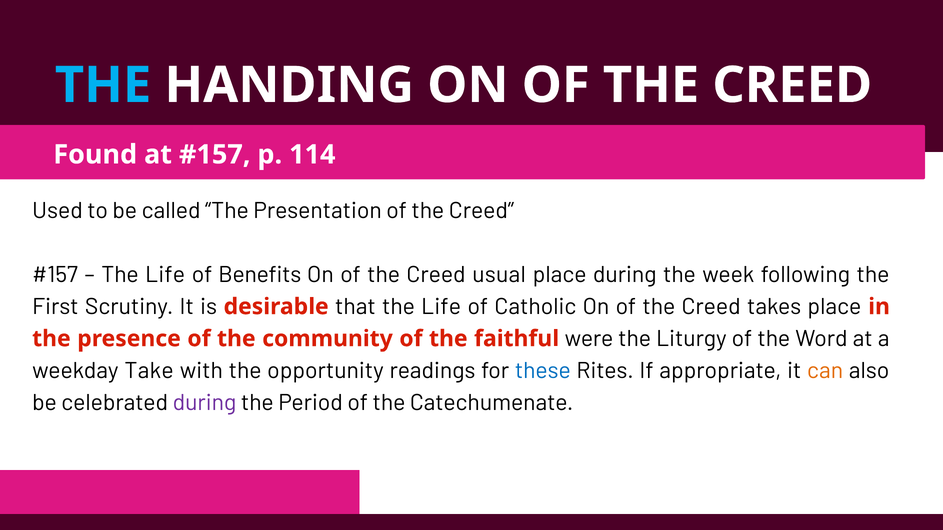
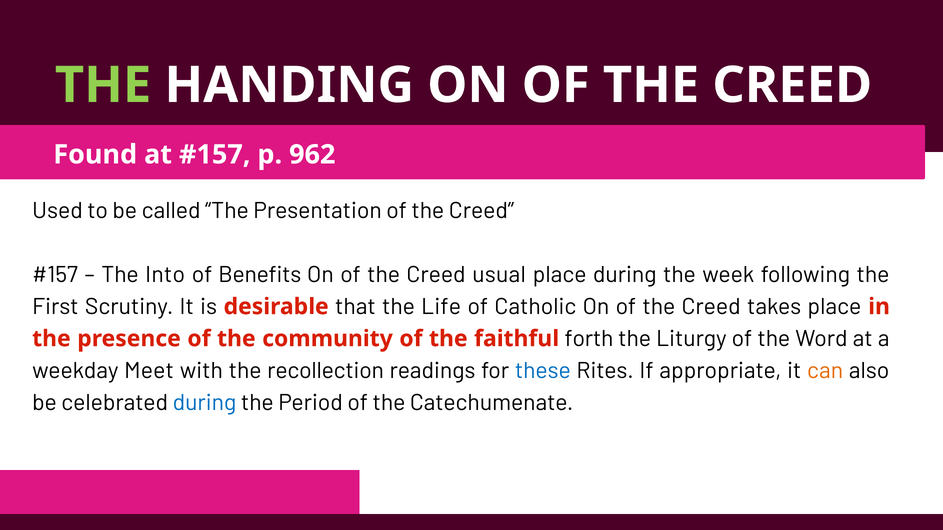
THE at (103, 85) colour: light blue -> light green
114: 114 -> 962
Life at (165, 275): Life -> Into
were: were -> forth
Take: Take -> Meet
opportunity: opportunity -> recollection
during at (205, 403) colour: purple -> blue
